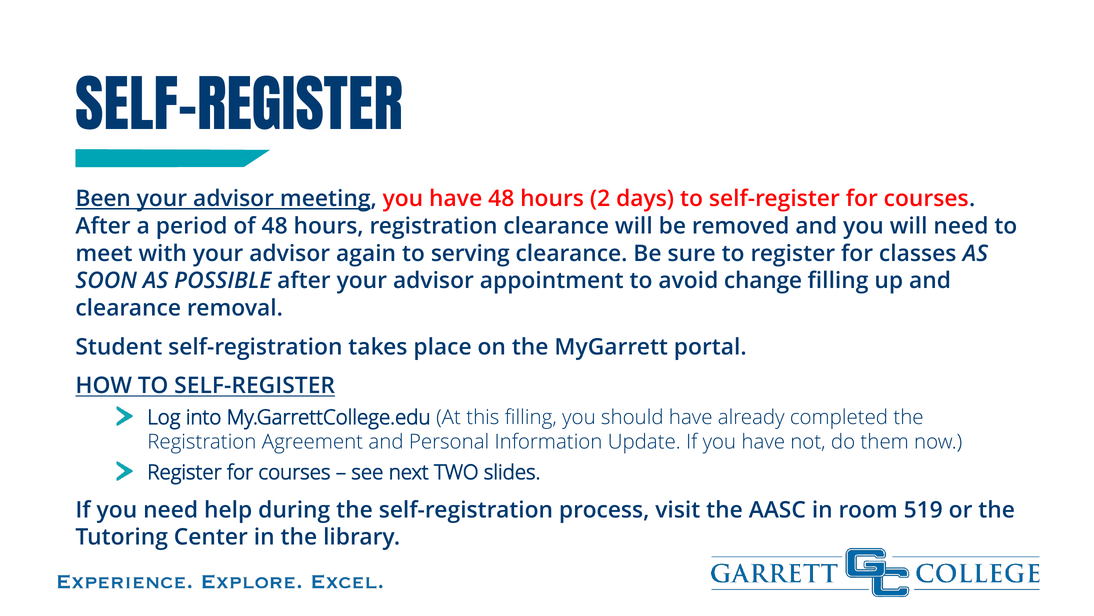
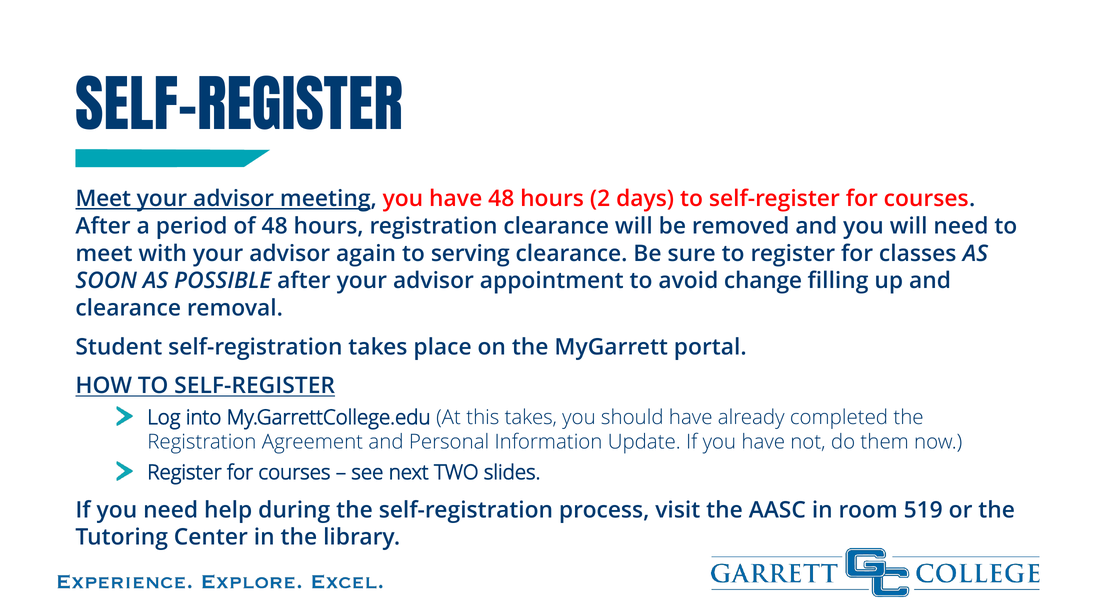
Been at (103, 199): Been -> Meet
this filling: filling -> takes
